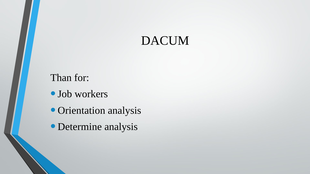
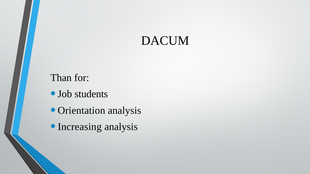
workers: workers -> students
Determine: Determine -> Increasing
